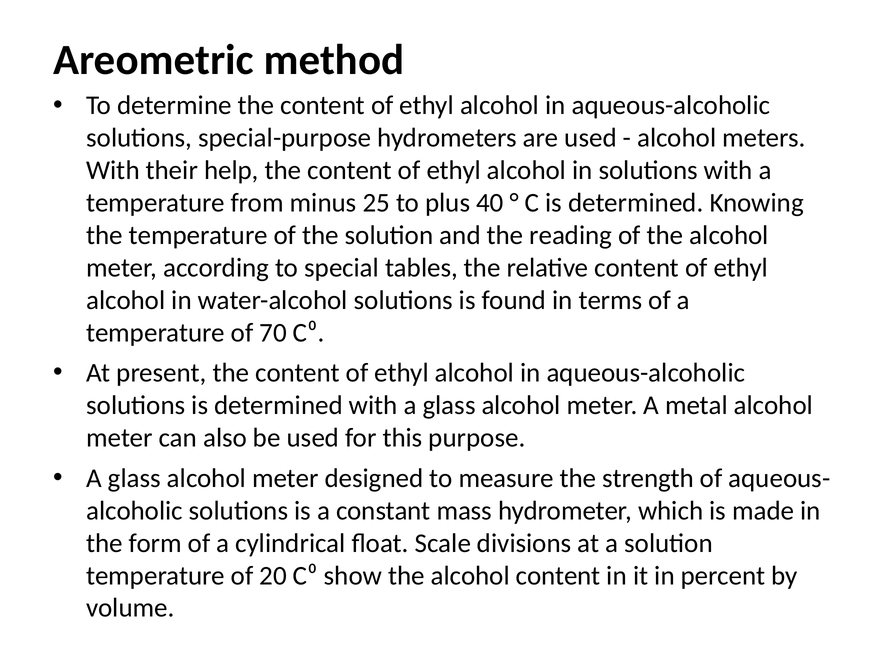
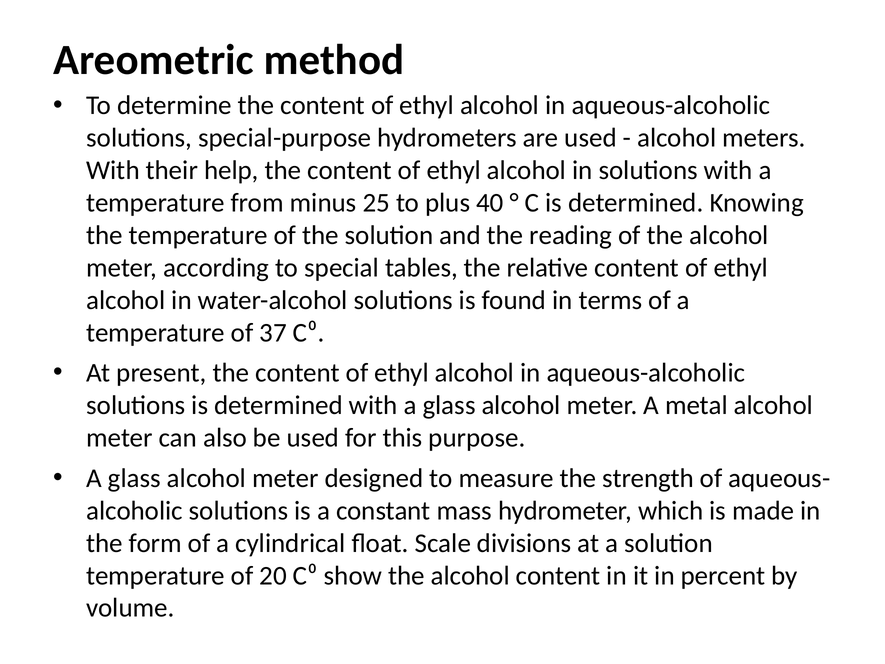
70: 70 -> 37
